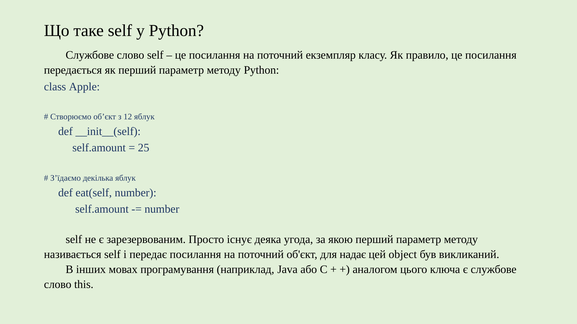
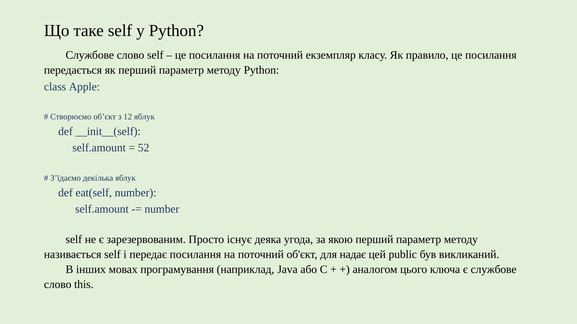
25: 25 -> 52
object: object -> public
